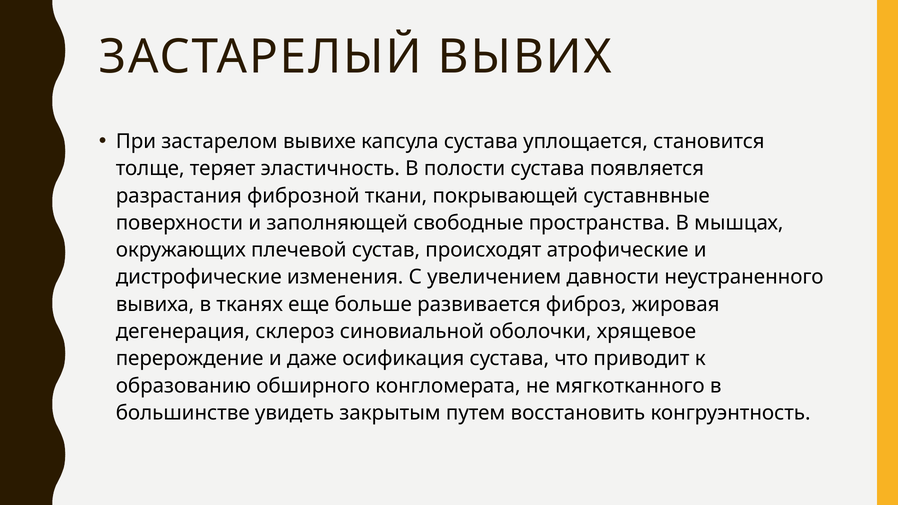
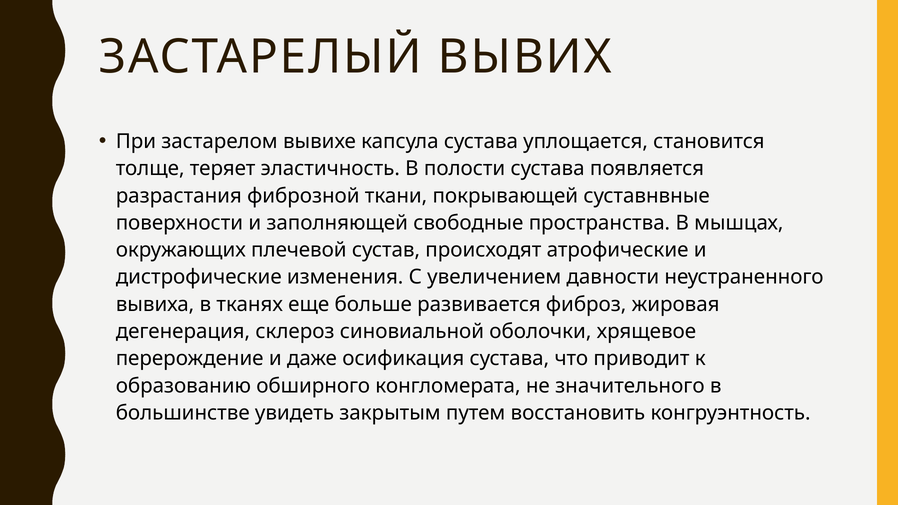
мягкотканного: мягкотканного -> значительного
